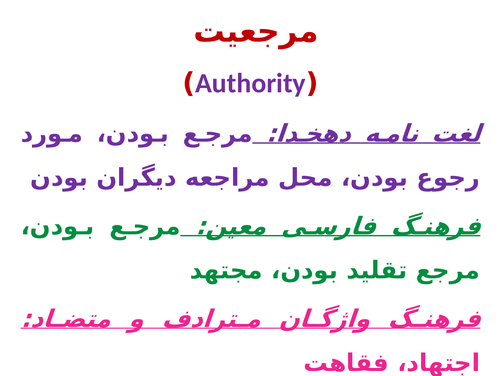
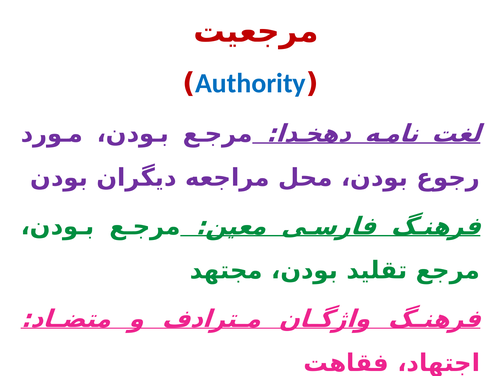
Authority colour: purple -> blue
